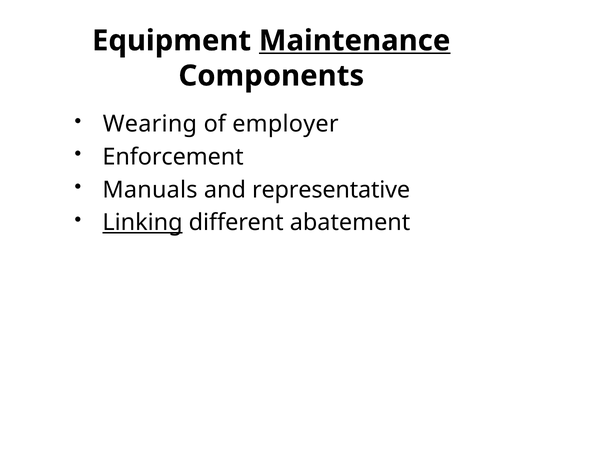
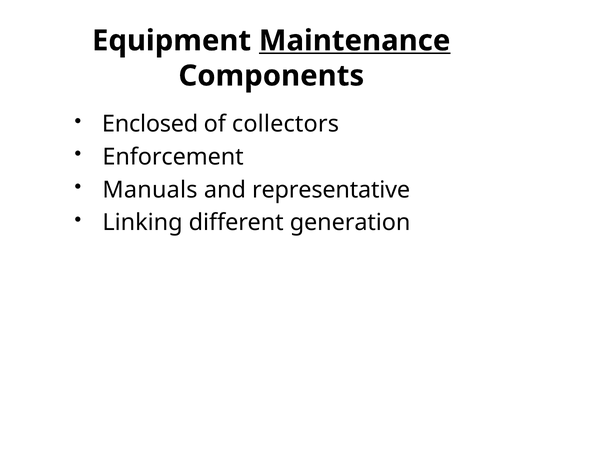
Wearing: Wearing -> Enclosed
employer: employer -> collectors
Linking underline: present -> none
abatement: abatement -> generation
